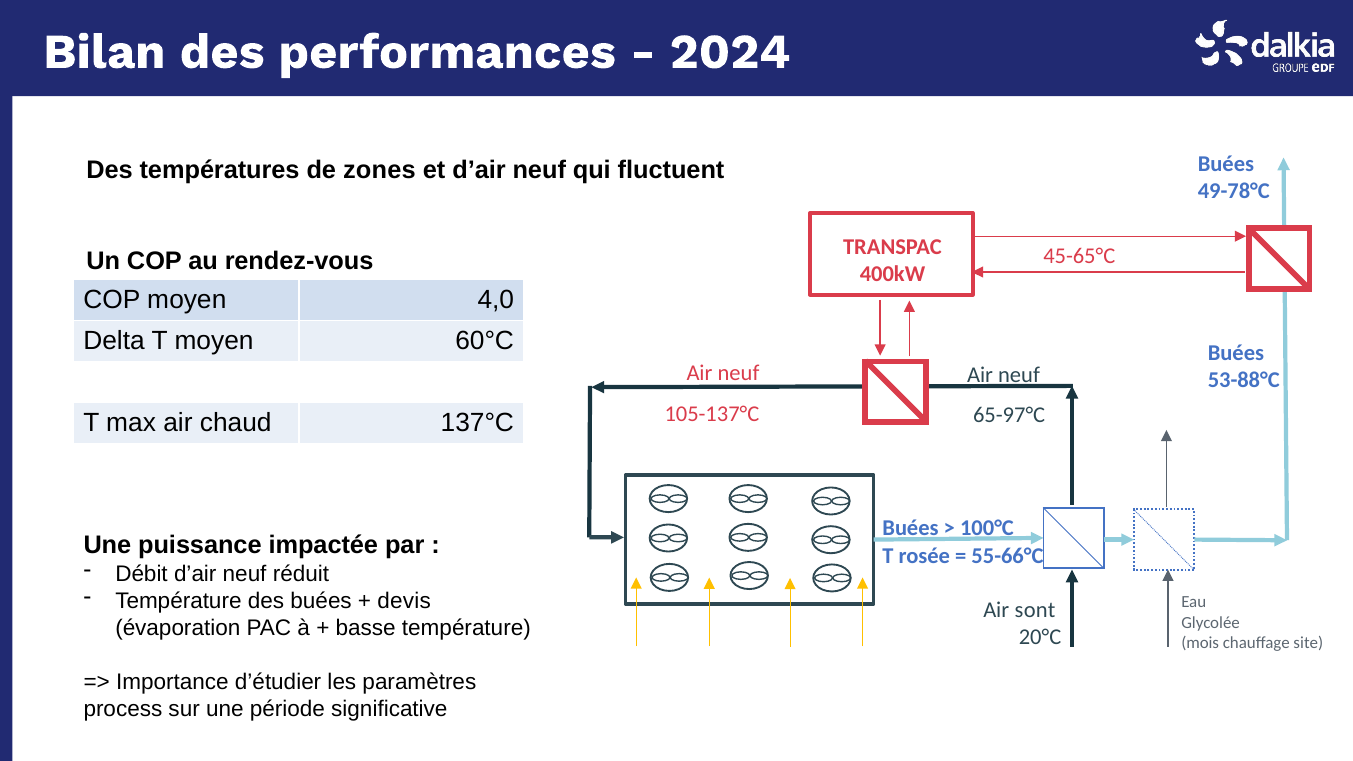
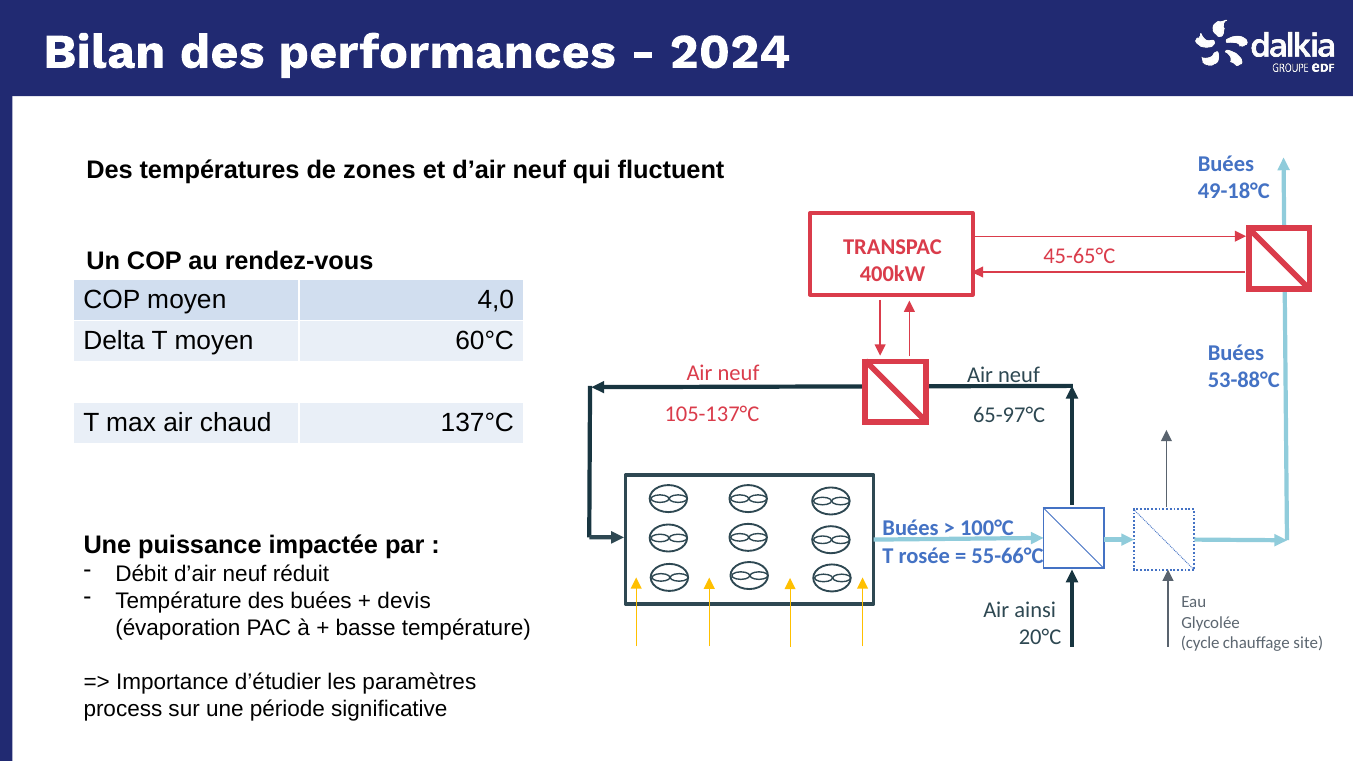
49-78°C: 49-78°C -> 49-18°C
sont: sont -> ainsi
mois: mois -> cycle
